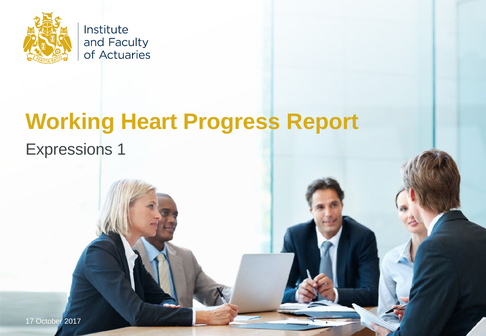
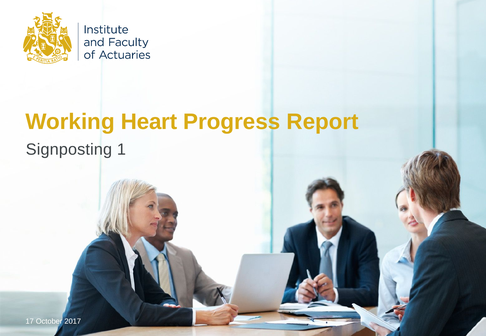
Expressions: Expressions -> Signposting
